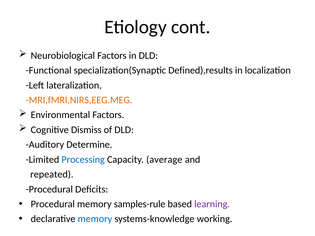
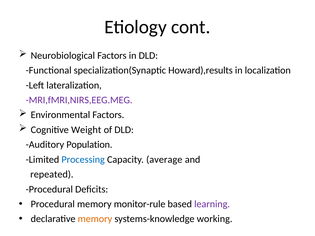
Defined),results: Defined),results -> Howard),results
MRI,fMRI,NIRS,EEG.MEG colour: orange -> purple
Dismiss: Dismiss -> Weight
Determine: Determine -> Population
samples-rule: samples-rule -> monitor-rule
memory at (95, 219) colour: blue -> orange
